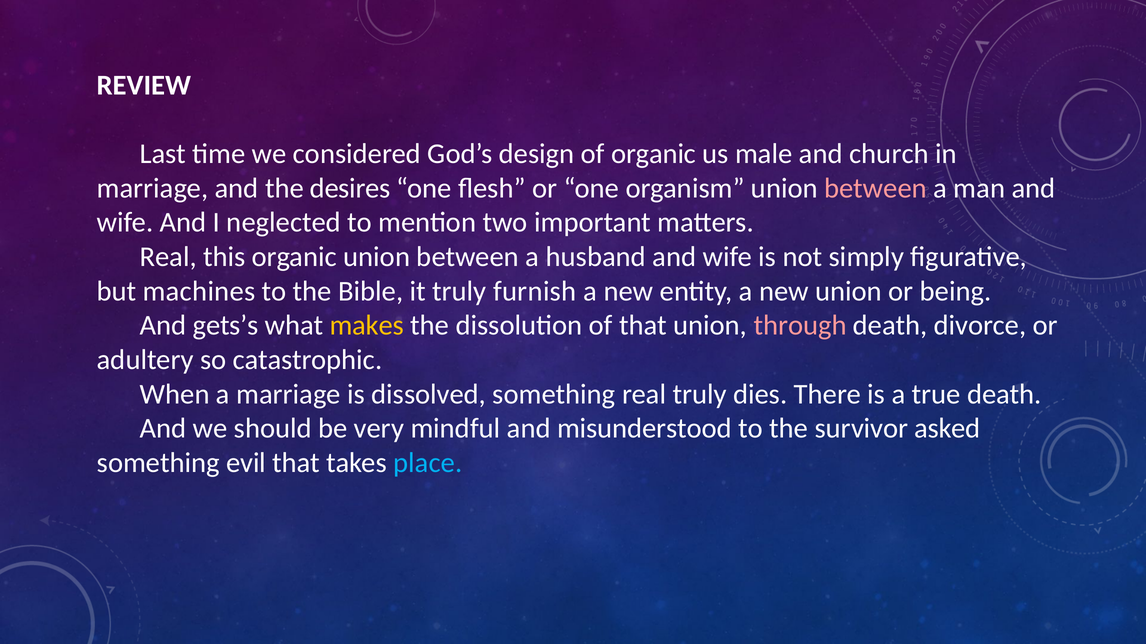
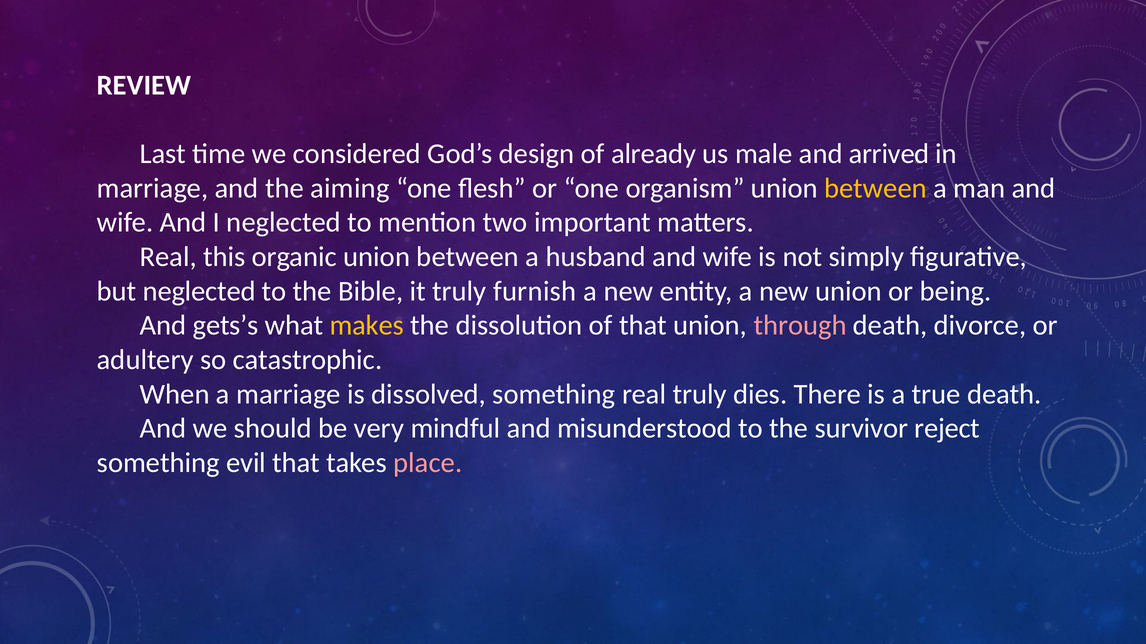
of organic: organic -> already
church: church -> arrived
desires: desires -> aiming
between at (876, 188) colour: pink -> yellow
but machines: machines -> neglected
asked: asked -> reject
place colour: light blue -> pink
